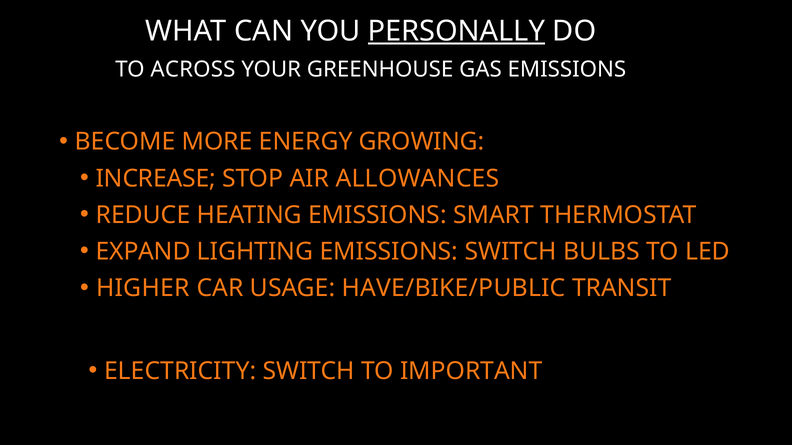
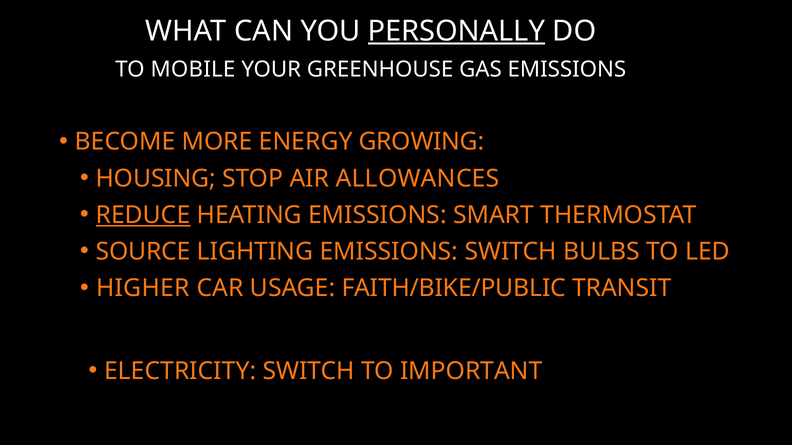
ACROSS: ACROSS -> MOBILE
INCREASE: INCREASE -> HOUSING
REDUCE underline: none -> present
EXPAND: EXPAND -> SOURCE
HAVE/BIKE/PUBLIC: HAVE/BIKE/PUBLIC -> FAITH/BIKE/PUBLIC
